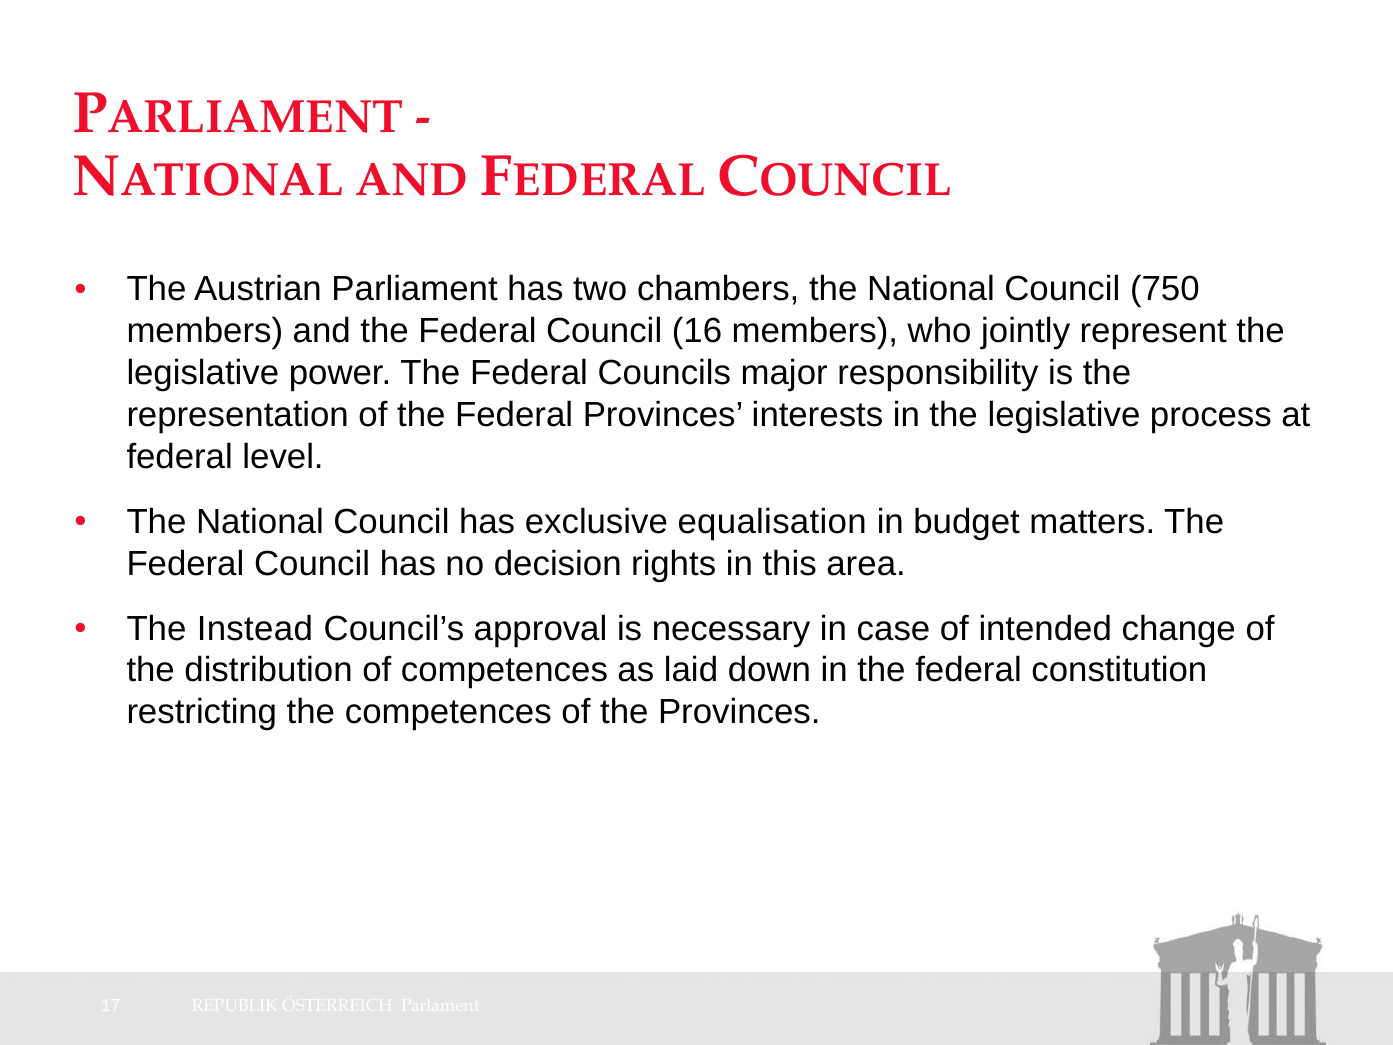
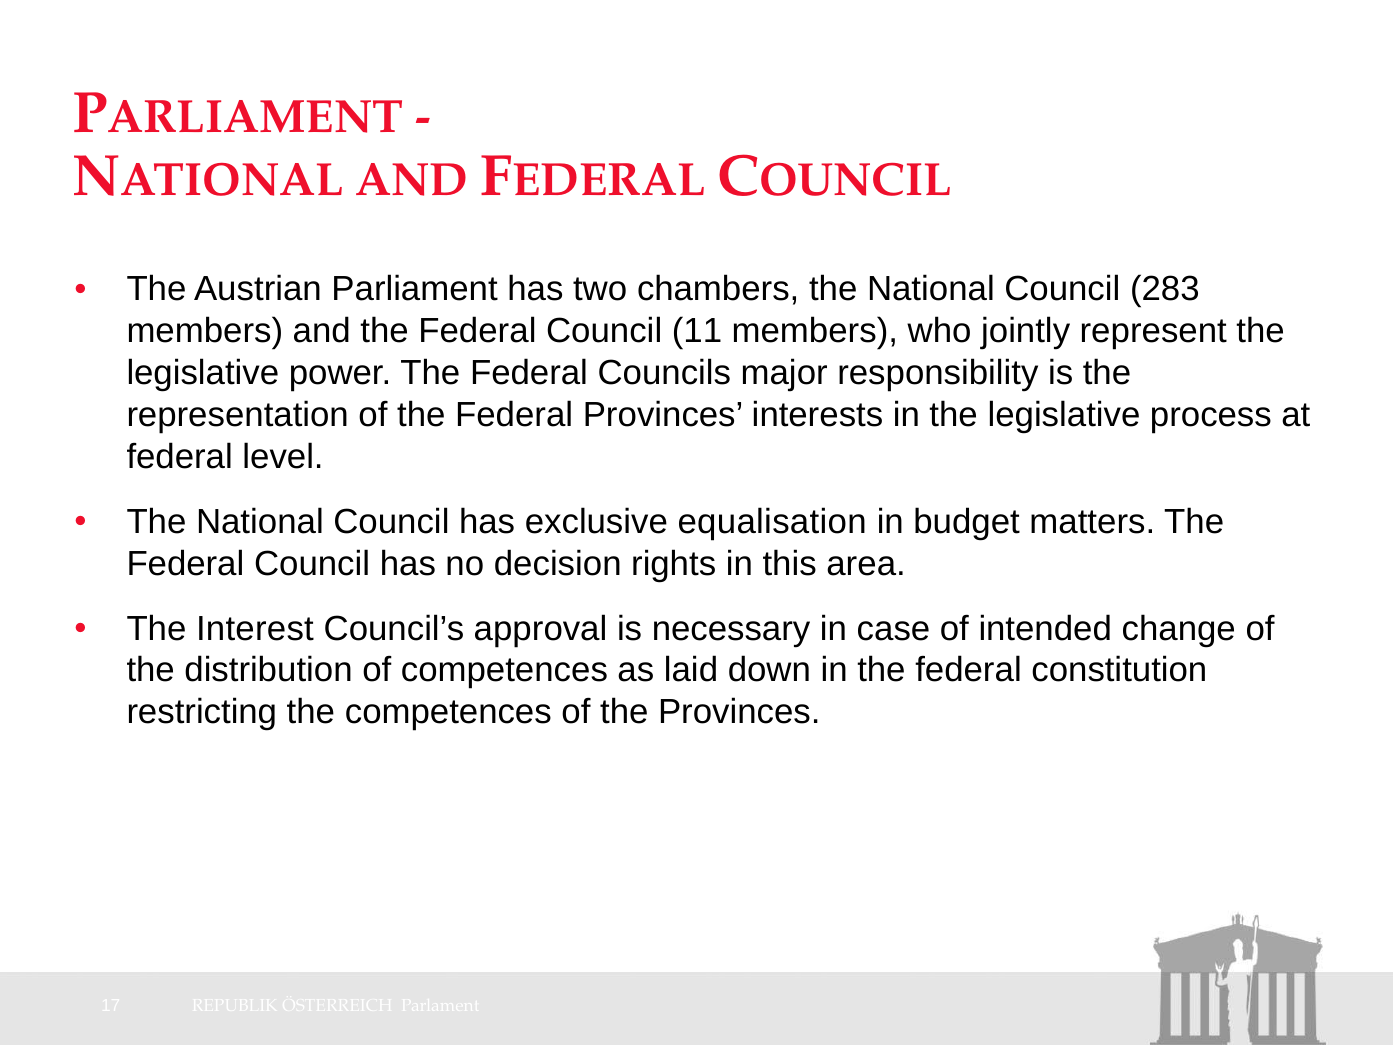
750: 750 -> 283
16: 16 -> 11
Instead: Instead -> Interest
